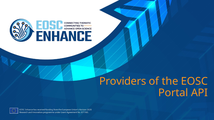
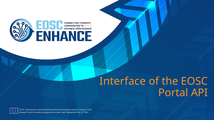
Providers: Providers -> Interface
